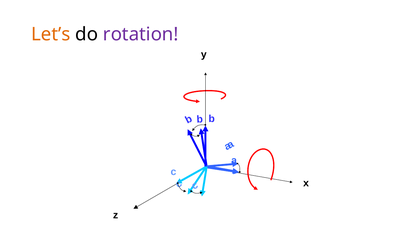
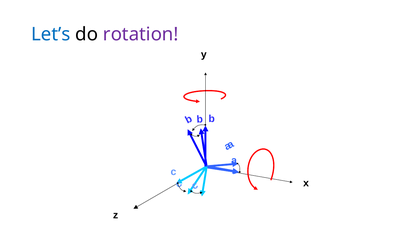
Let’s colour: orange -> blue
